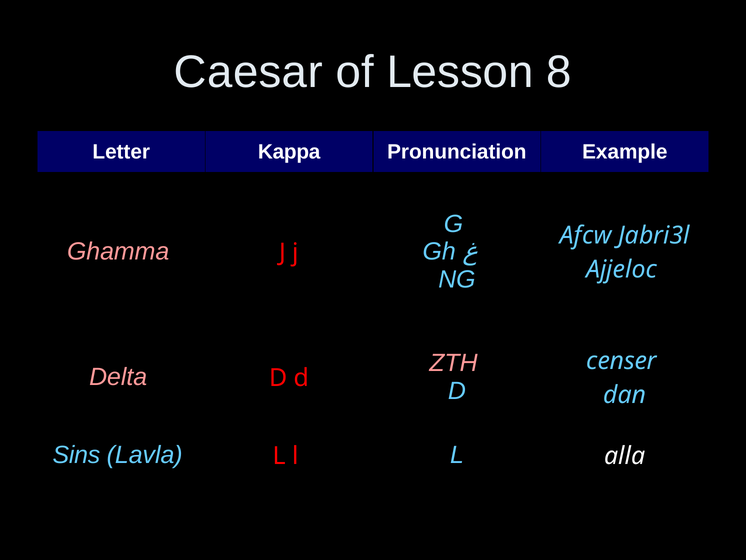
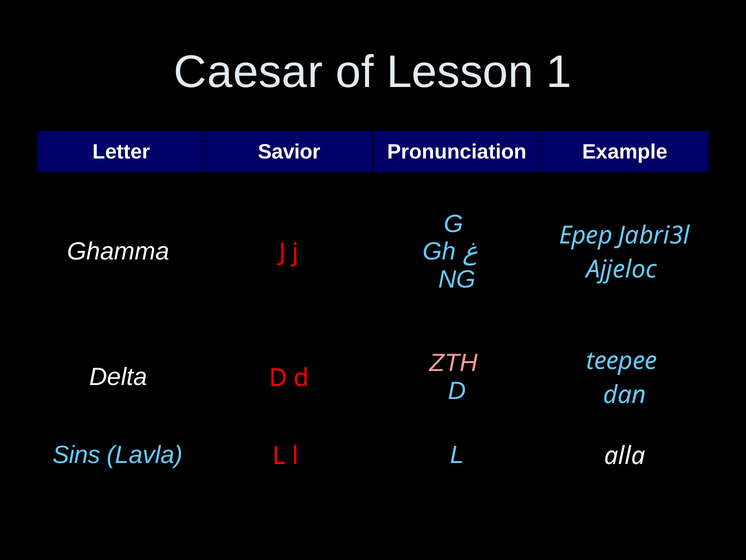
8: 8 -> 1
Kappa: Kappa -> Savior
Afcw: Afcw -> Epep
Ghamma colour: pink -> white
censer: censer -> teepee
Delta colour: pink -> white
